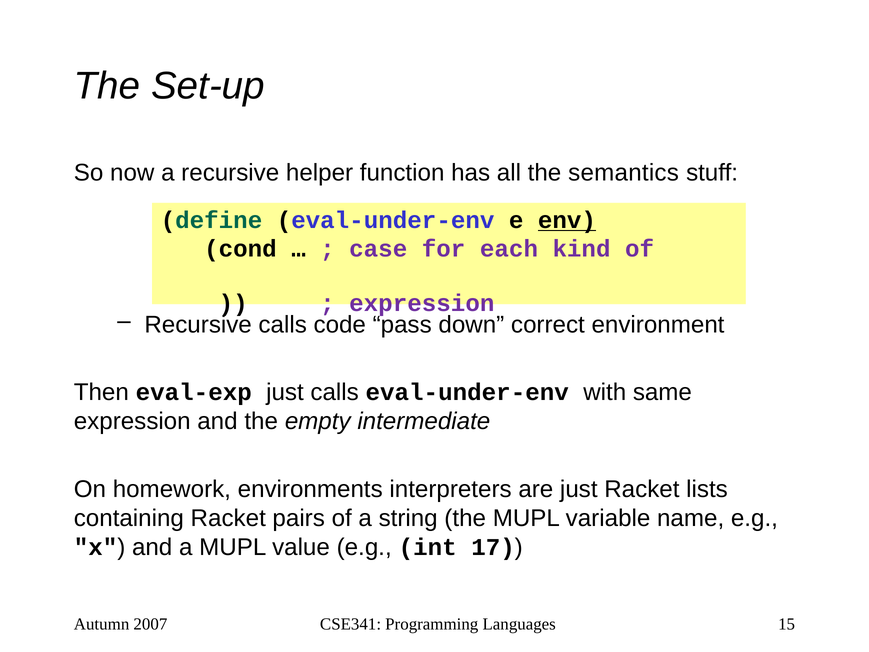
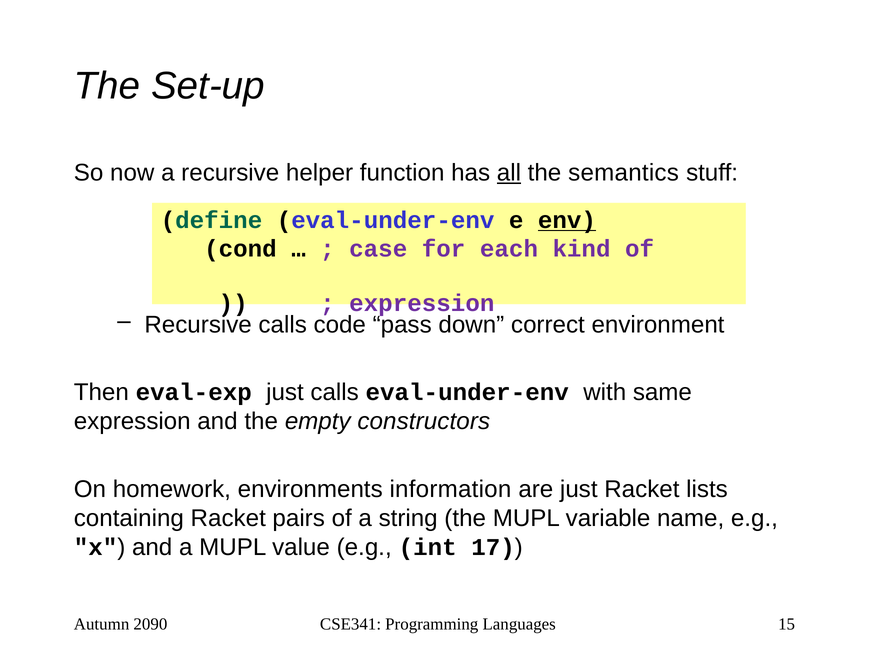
all underline: none -> present
intermediate: intermediate -> constructors
interpreters: interpreters -> information
2007: 2007 -> 2090
